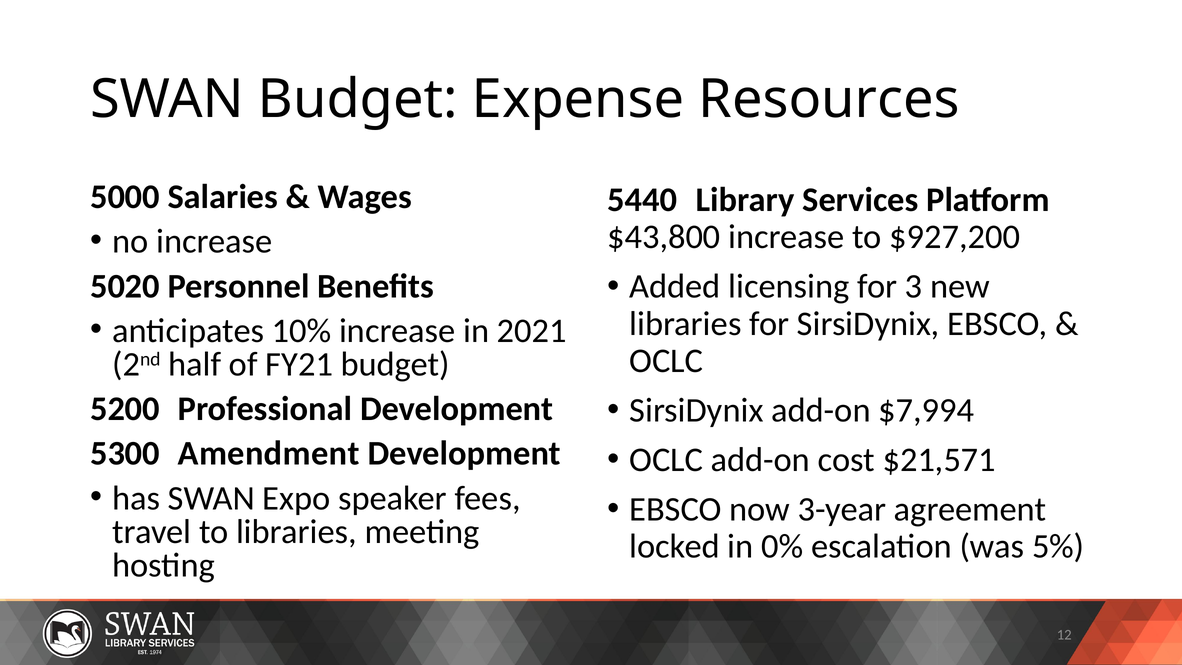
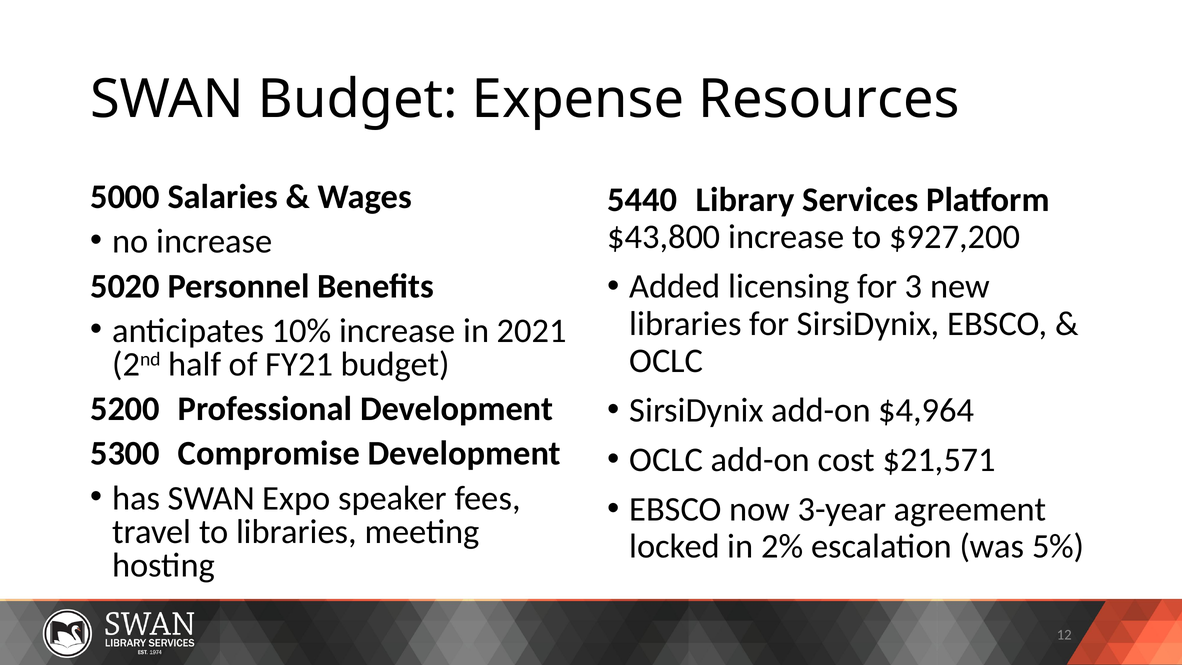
$7,994: $7,994 -> $4,964
Amendment: Amendment -> Compromise
0%: 0% -> 2%
